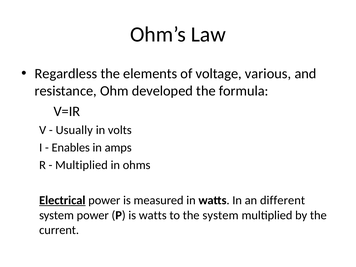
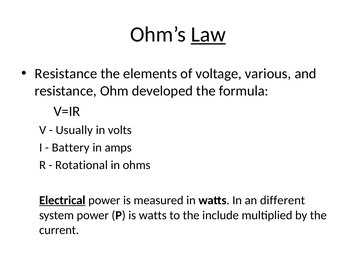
Law underline: none -> present
Regardless at (66, 74): Regardless -> Resistance
Enables: Enables -> Battery
Multiplied at (81, 165): Multiplied -> Rotational
the system: system -> include
